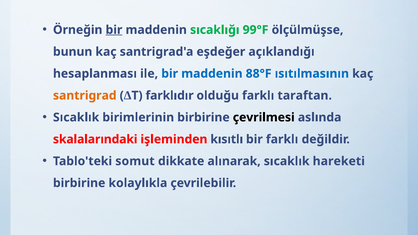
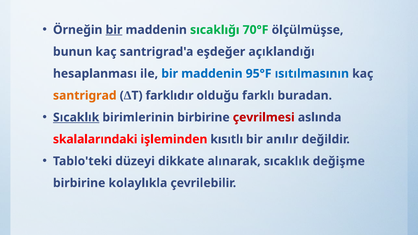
99°F: 99°F -> 70°F
88°F: 88°F -> 95°F
taraftan: taraftan -> buradan
Sıcaklık at (76, 117) underline: none -> present
çevrilmesi colour: black -> red
bir farklı: farklı -> anılır
somut: somut -> düzeyi
hareketi: hareketi -> değişme
